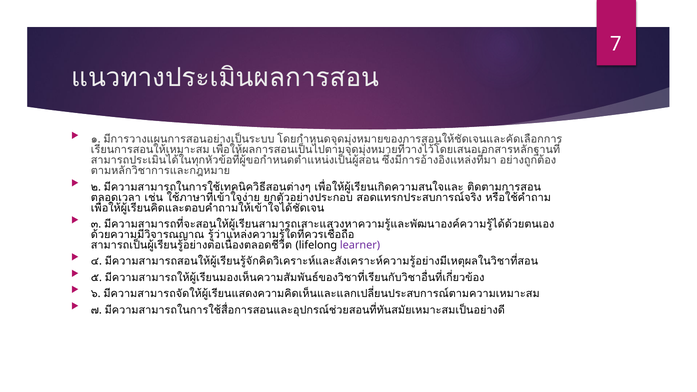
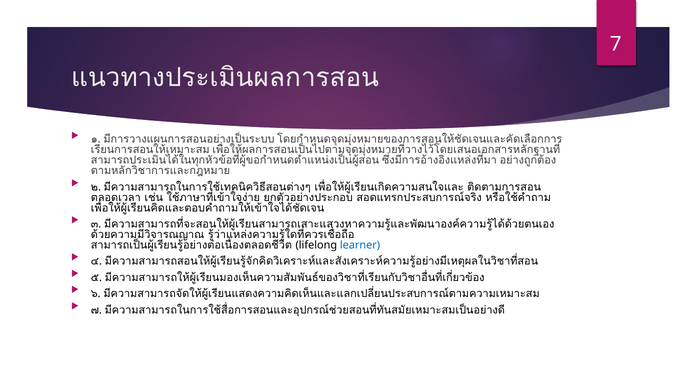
learner colour: purple -> blue
